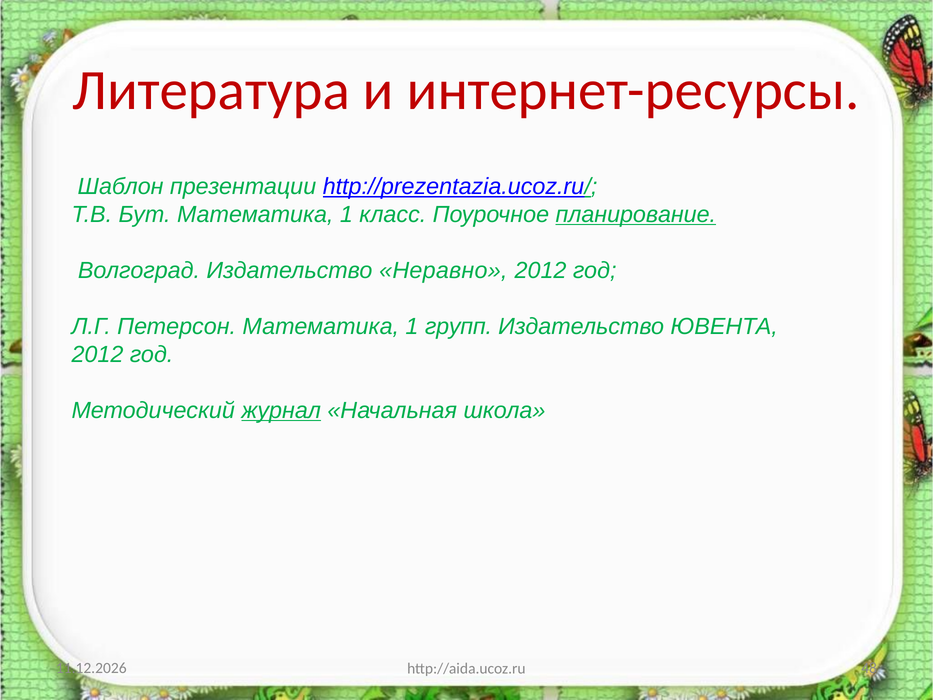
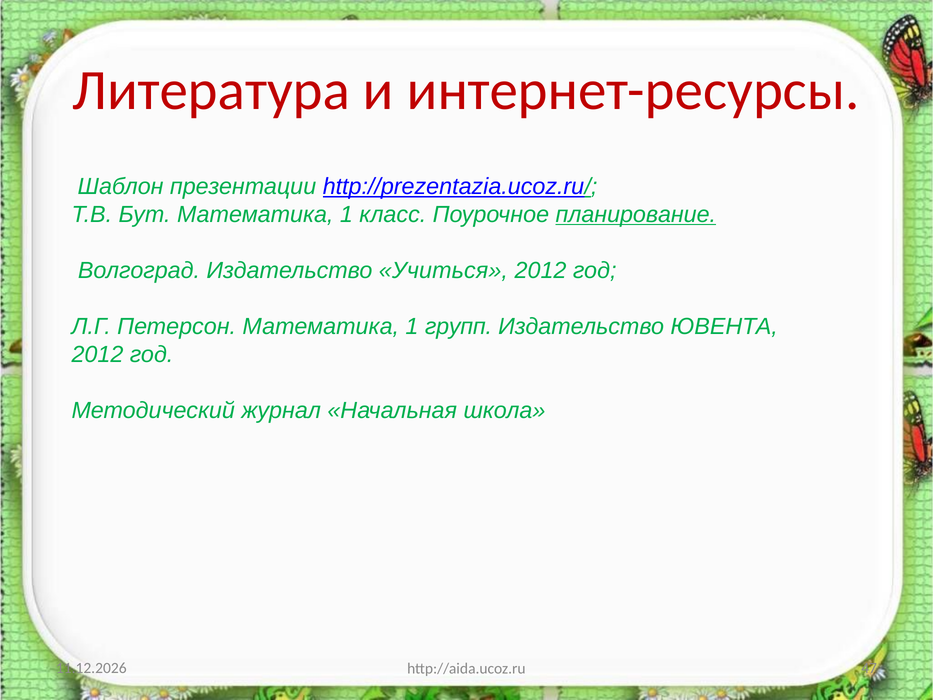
Неравно: Неравно -> Учиться
журнал underline: present -> none
48: 48 -> 47
